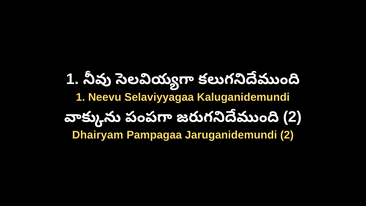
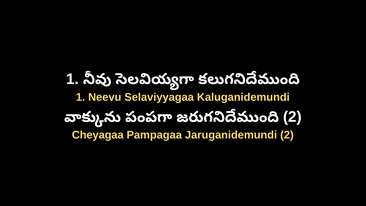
Dhairyam: Dhairyam -> Cheyagaa
